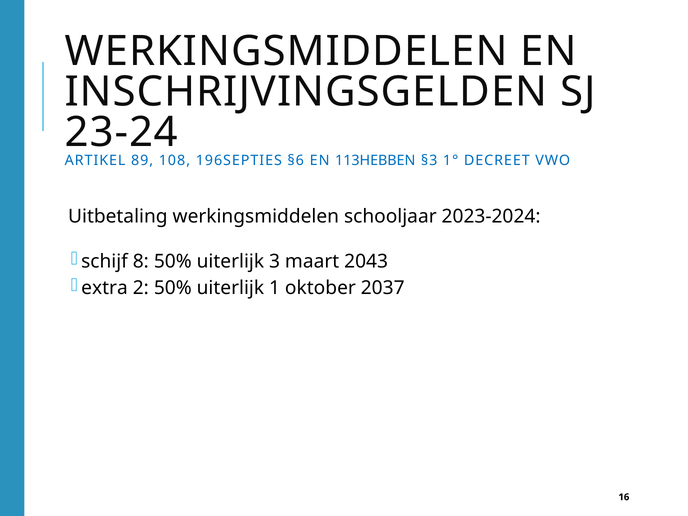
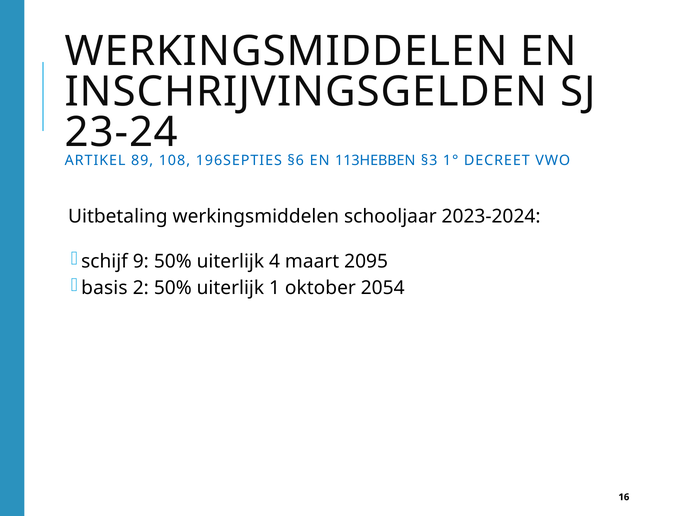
8: 8 -> 9
3: 3 -> 4
2043: 2043 -> 2095
extra: extra -> basis
2037: 2037 -> 2054
